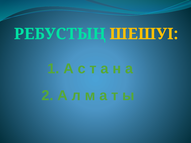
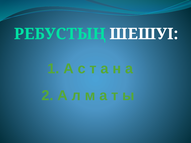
ШЕШУІ colour: yellow -> white
